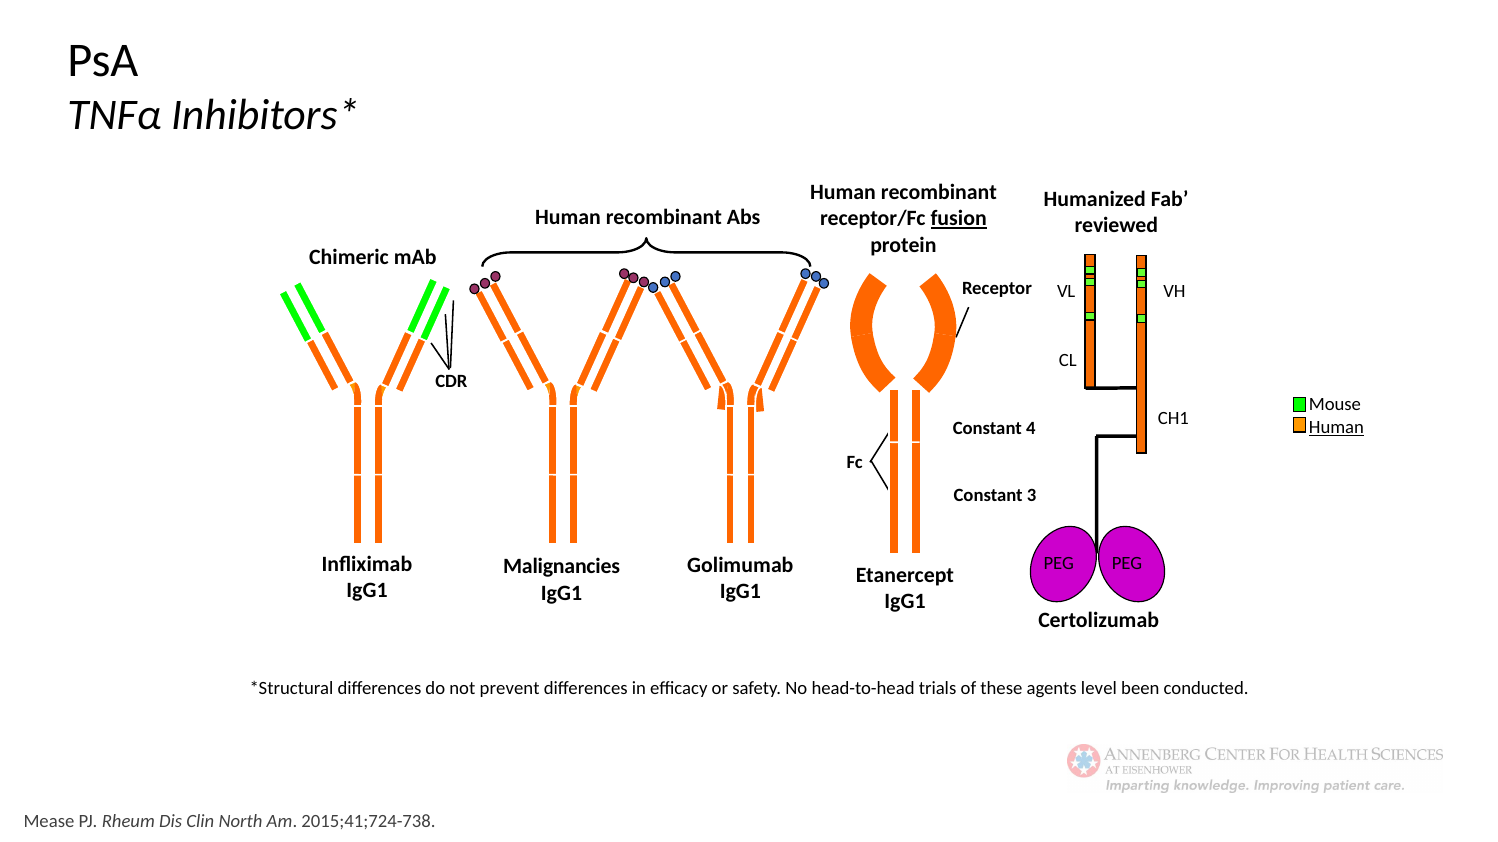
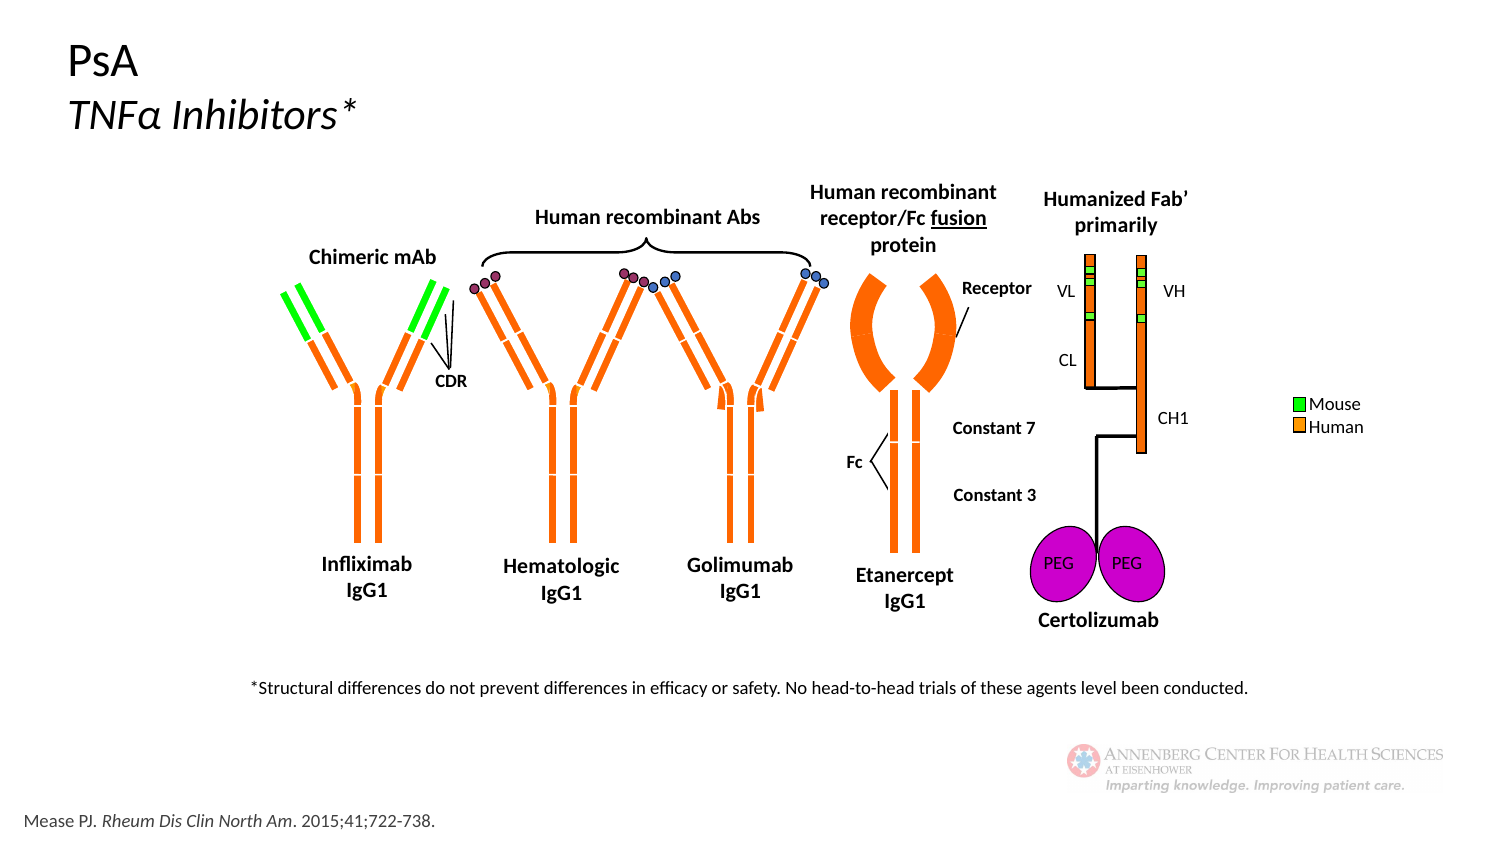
reviewed: reviewed -> primarily
Human at (1336, 427) underline: present -> none
4: 4 -> 7
Malignancies: Malignancies -> Hematologic
2015;41;724-738: 2015;41;724-738 -> 2015;41;722-738
